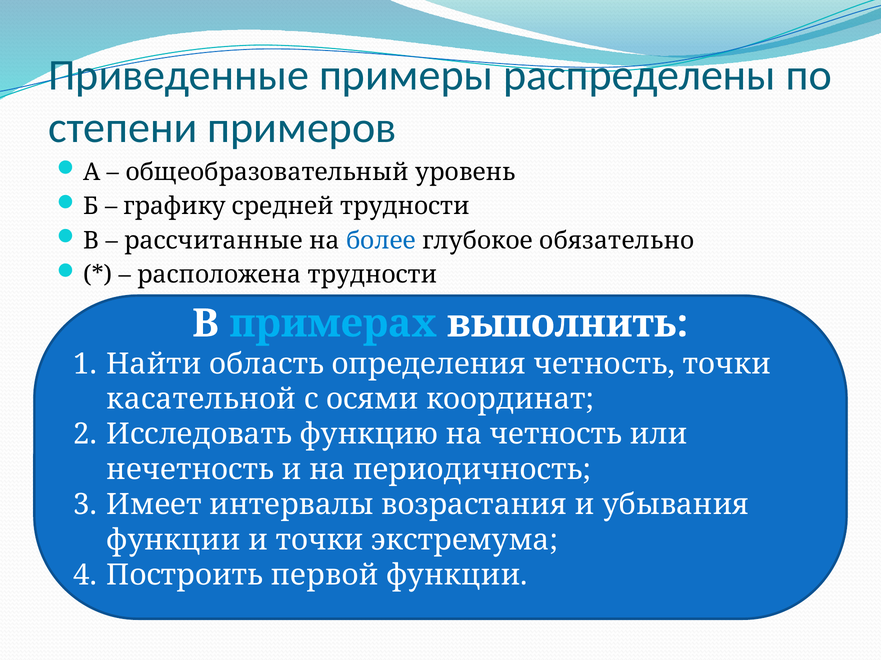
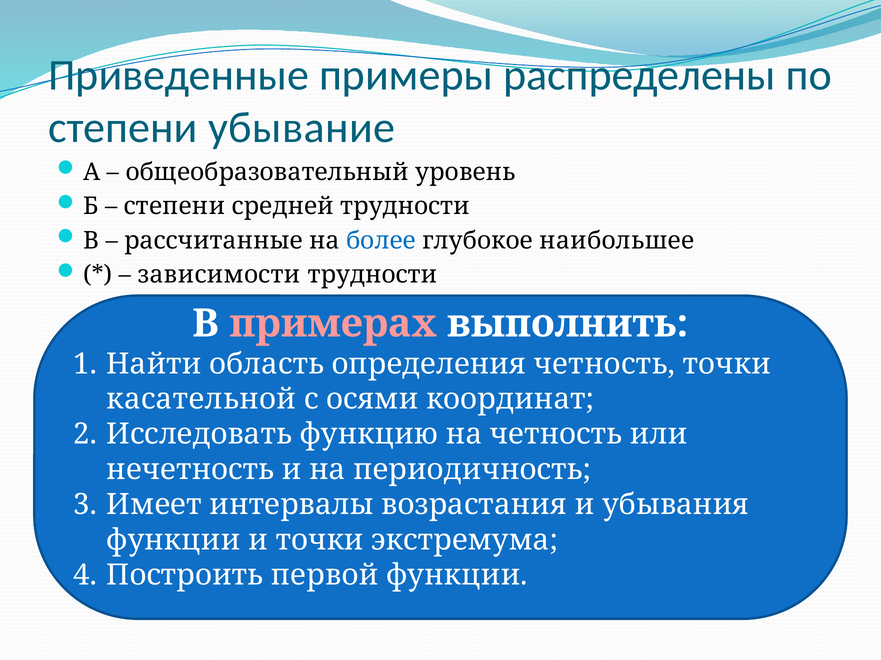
примеров: примеров -> убывание
графику at (175, 207): графику -> степени
обязательно: обязательно -> наибольшее
расположена: расположена -> зависимости
примерах colour: light blue -> pink
